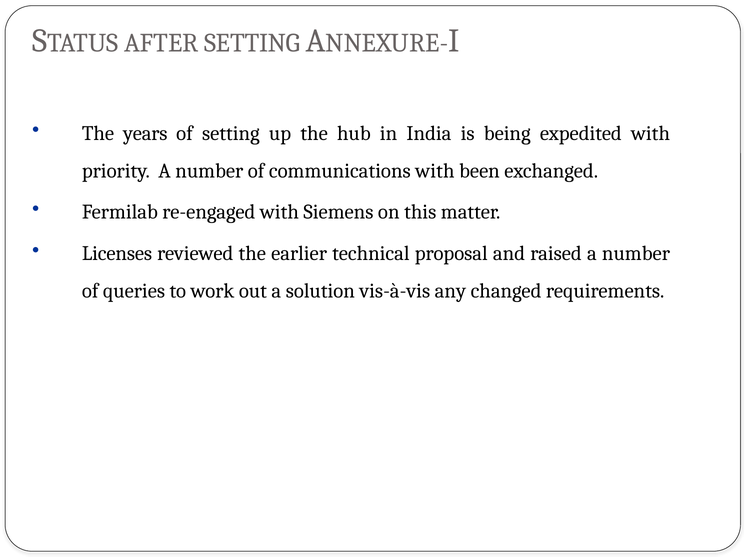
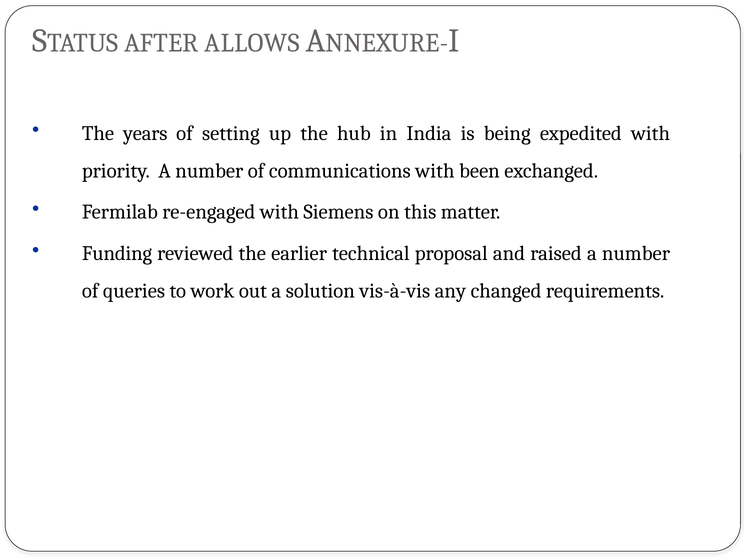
AFTER SETTING: SETTING -> ALLOWS
Licenses: Licenses -> Funding
